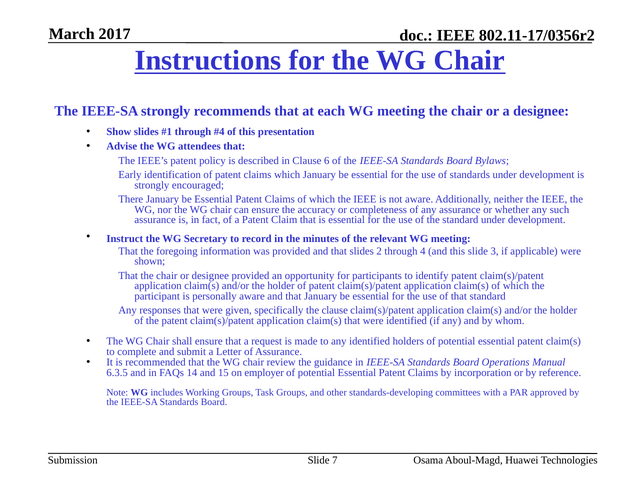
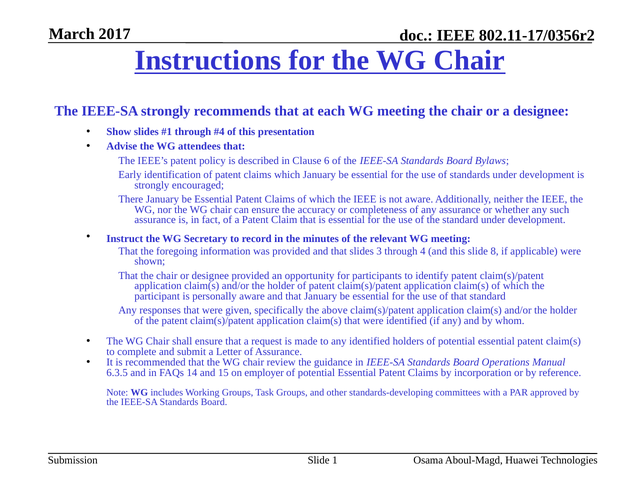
2: 2 -> 3
3: 3 -> 8
the clause: clause -> above
7: 7 -> 1
